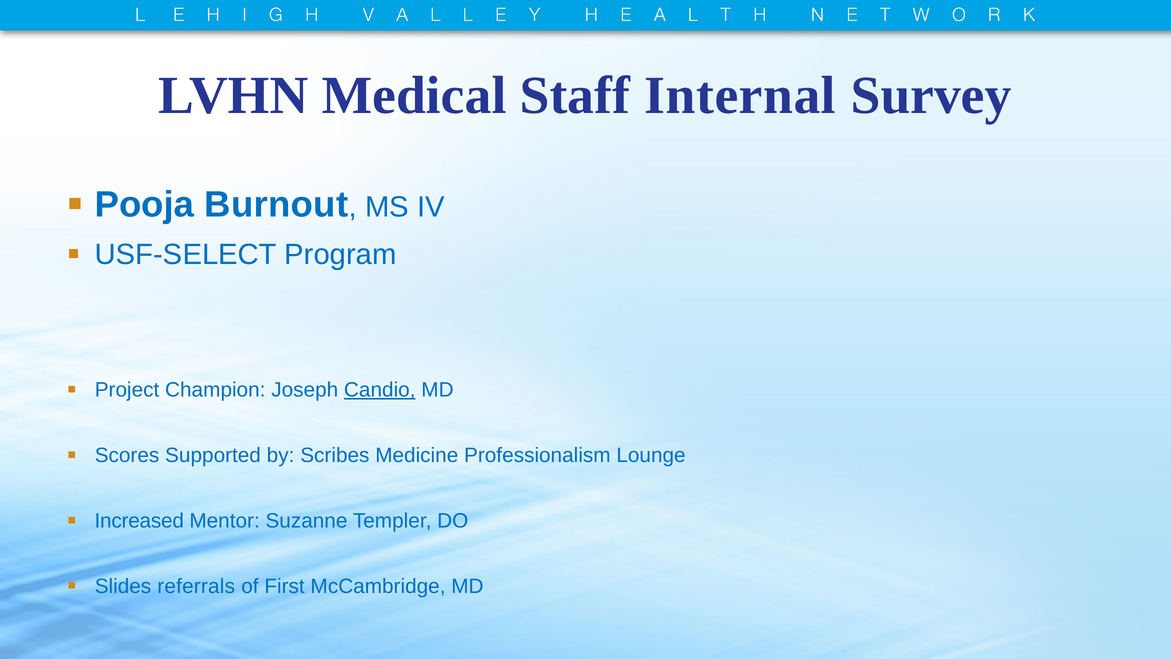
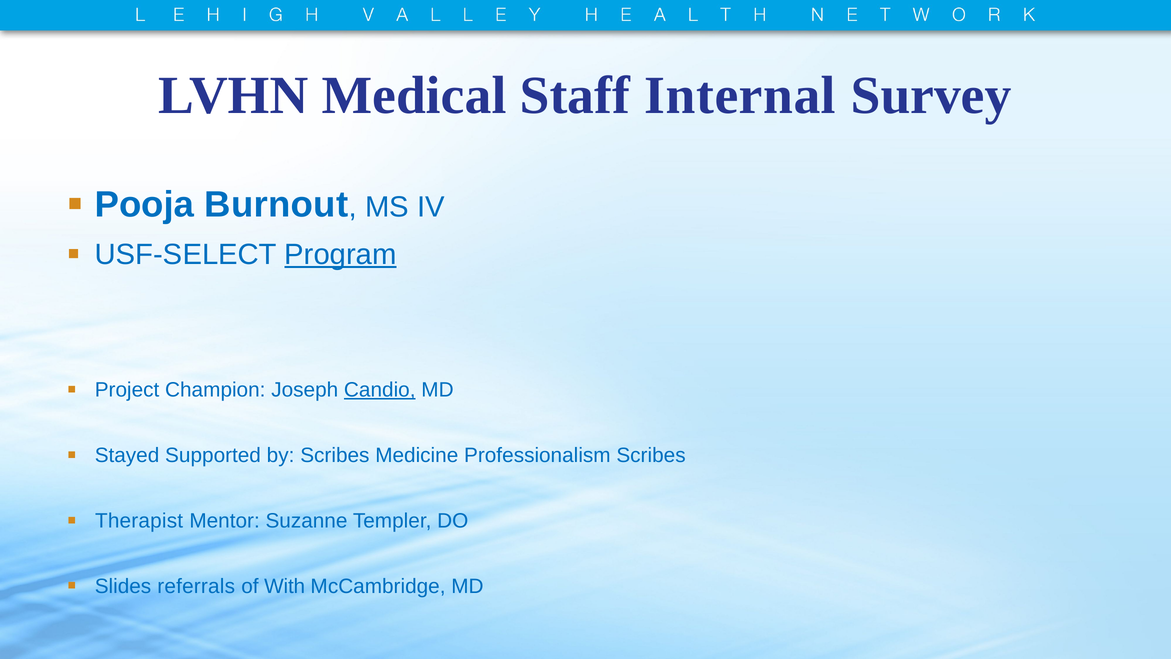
Program underline: none -> present
Scores: Scores -> Stayed
Professionalism Lounge: Lounge -> Scribes
Increased: Increased -> Therapist
First: First -> With
